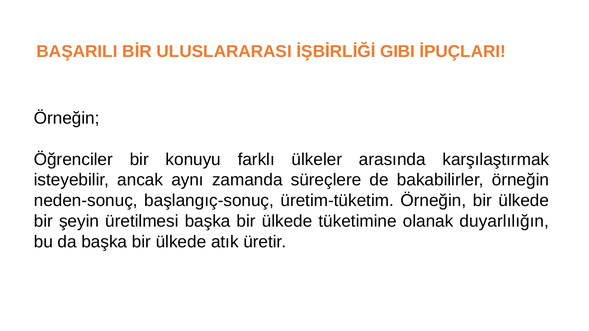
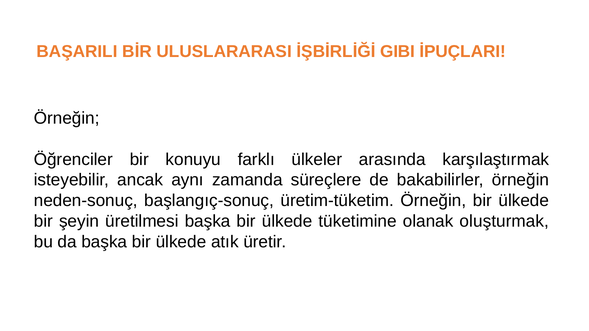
duyarlılığın: duyarlılığın -> oluşturmak
